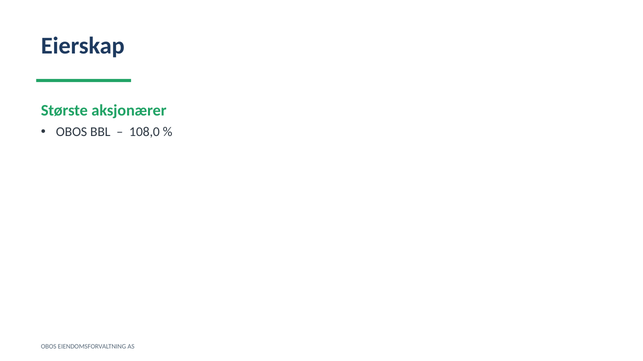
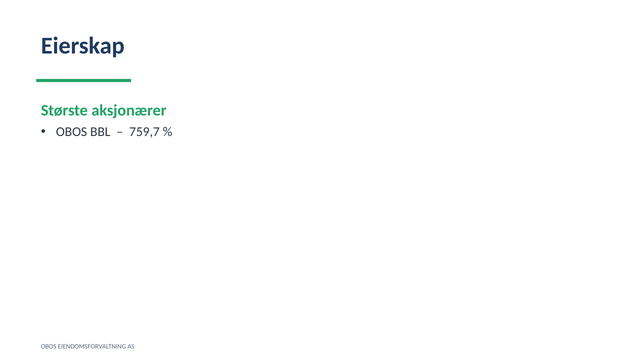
108,0: 108,0 -> 759,7
